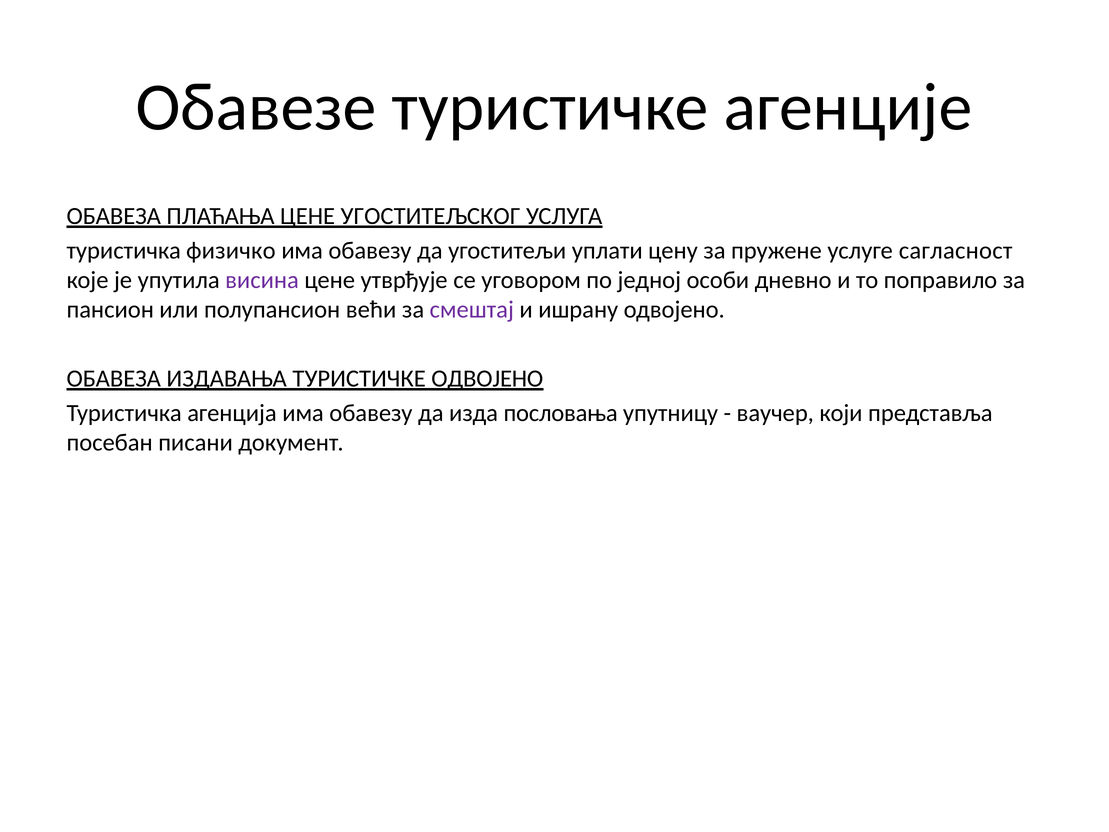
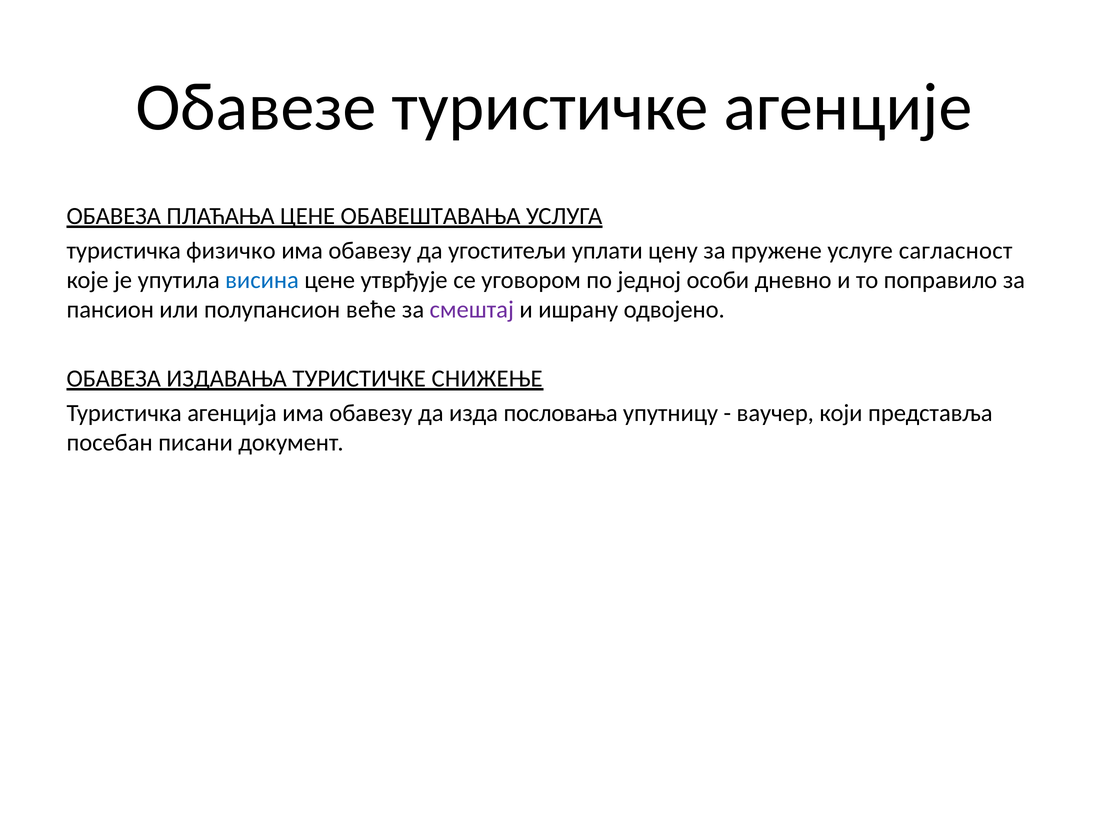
УГОСТИТЕЉСКОГ: УГОСТИТЕЉСКОГ -> ОБАВЕШТАВАЊА
висина colour: purple -> blue
већи: већи -> веће
ТУРИСТИЧКЕ ОДВОЈЕНО: ОДВОЈЕНО -> СНИЖЕЊЕ
